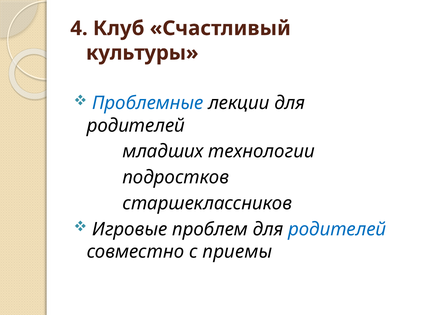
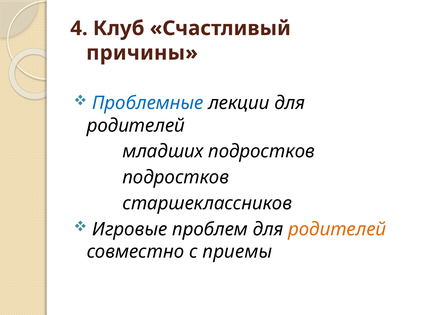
культуры: культуры -> причины
младших технологии: технологии -> подростков
родителей at (337, 230) colour: blue -> orange
